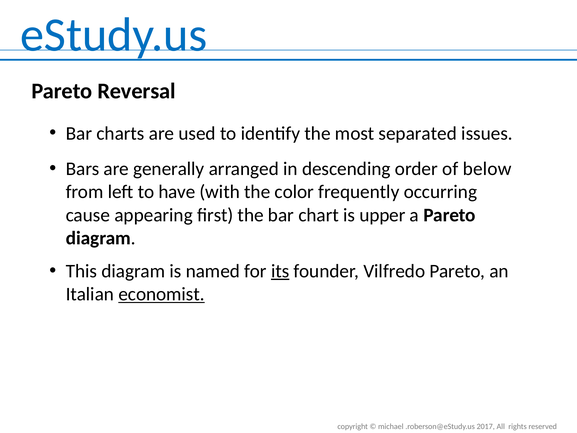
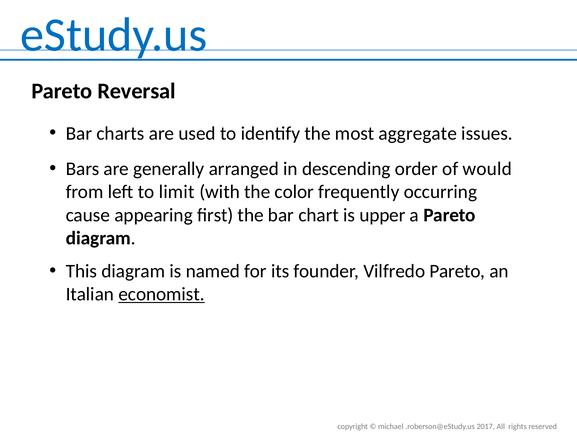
separated: separated -> aggregate
below: below -> would
have: have -> limit
its underline: present -> none
